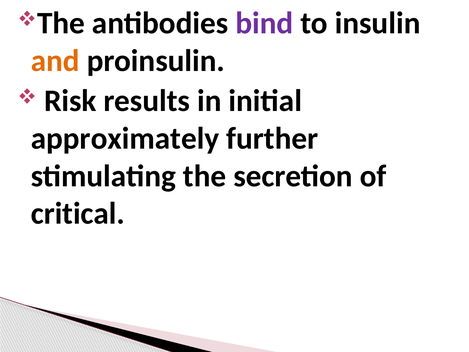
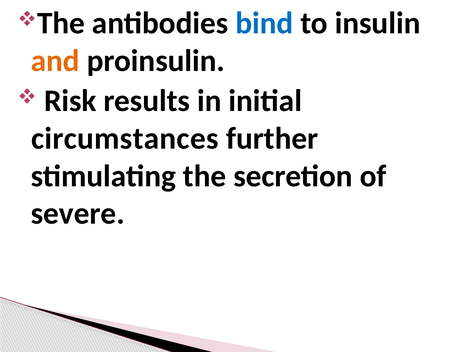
bind colour: purple -> blue
approximately: approximately -> circumstances
critical: critical -> severe
